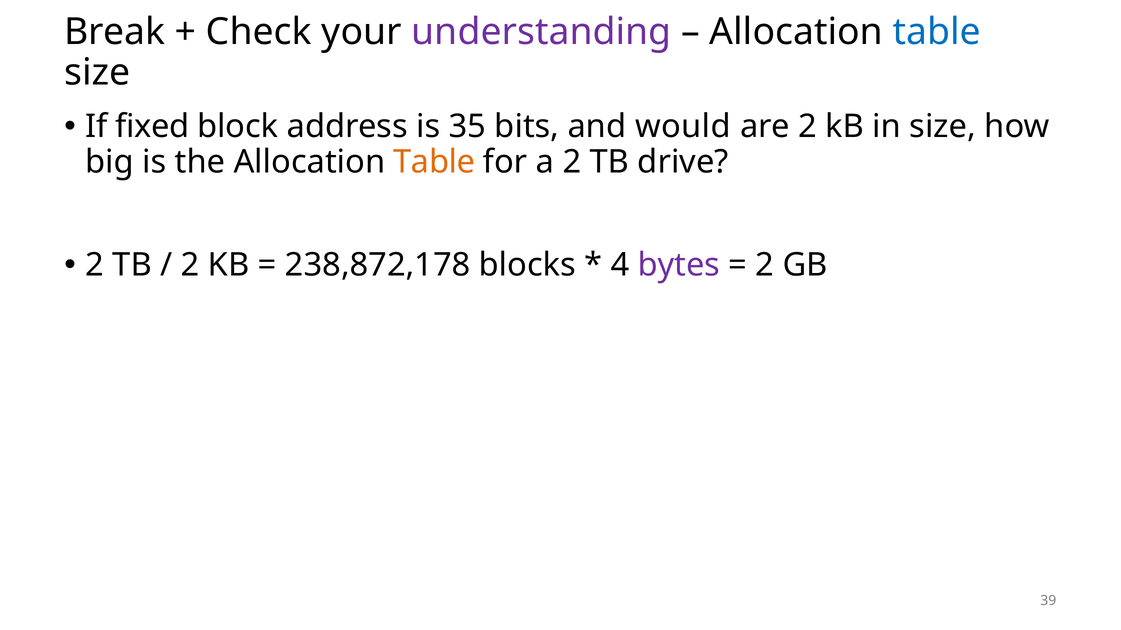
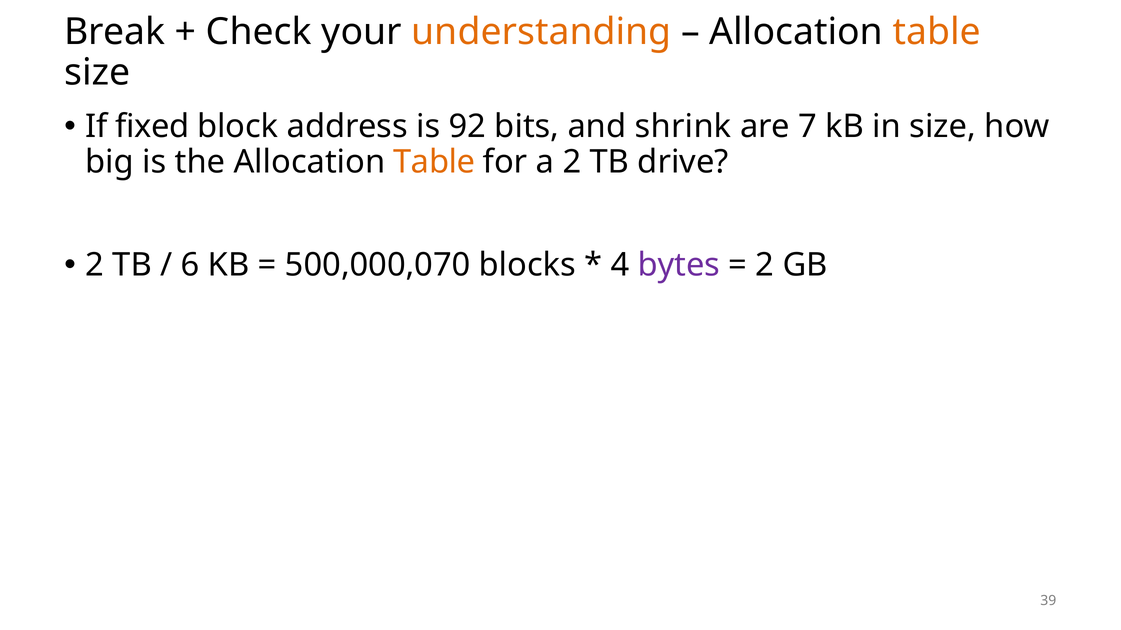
understanding colour: purple -> orange
table at (937, 32) colour: blue -> orange
35: 35 -> 92
would: would -> shrink
are 2: 2 -> 7
2 at (190, 265): 2 -> 6
238,872,178: 238,872,178 -> 500,000,070
